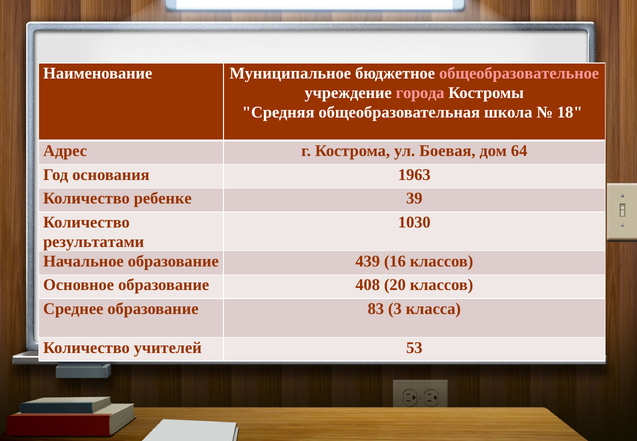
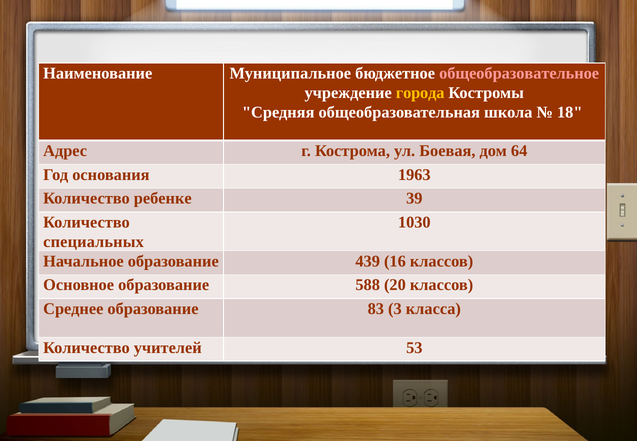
города colour: pink -> yellow
результатами: результатами -> специальных
408: 408 -> 588
